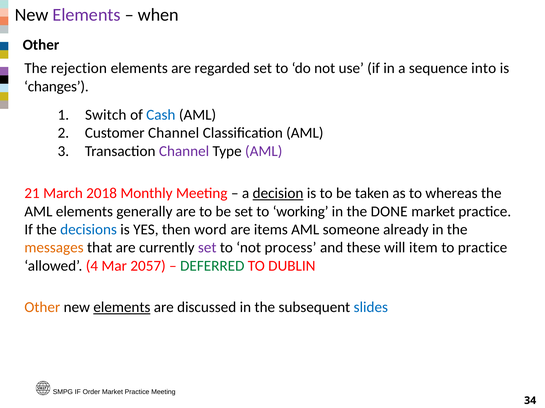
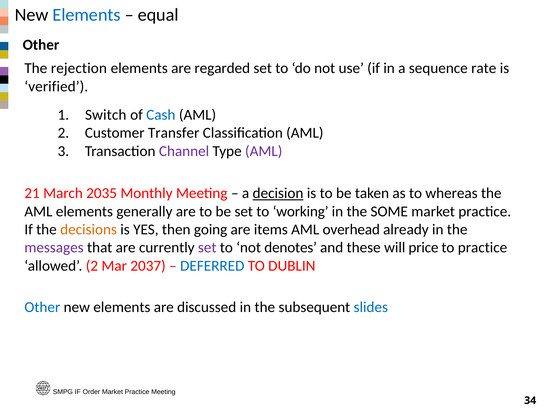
Elements at (87, 15) colour: purple -> blue
when: when -> equal
into: into -> rate
changes: changes -> verified
Customer Channel: Channel -> Transfer
2018: 2018 -> 2035
DONE: DONE -> SOME
decisions colour: blue -> orange
word: word -> going
someone: someone -> overhead
messages colour: orange -> purple
process: process -> denotes
item: item -> price
allowed 4: 4 -> 2
2057: 2057 -> 2037
DEFERRED colour: green -> blue
Other at (42, 308) colour: orange -> blue
elements at (122, 308) underline: present -> none
